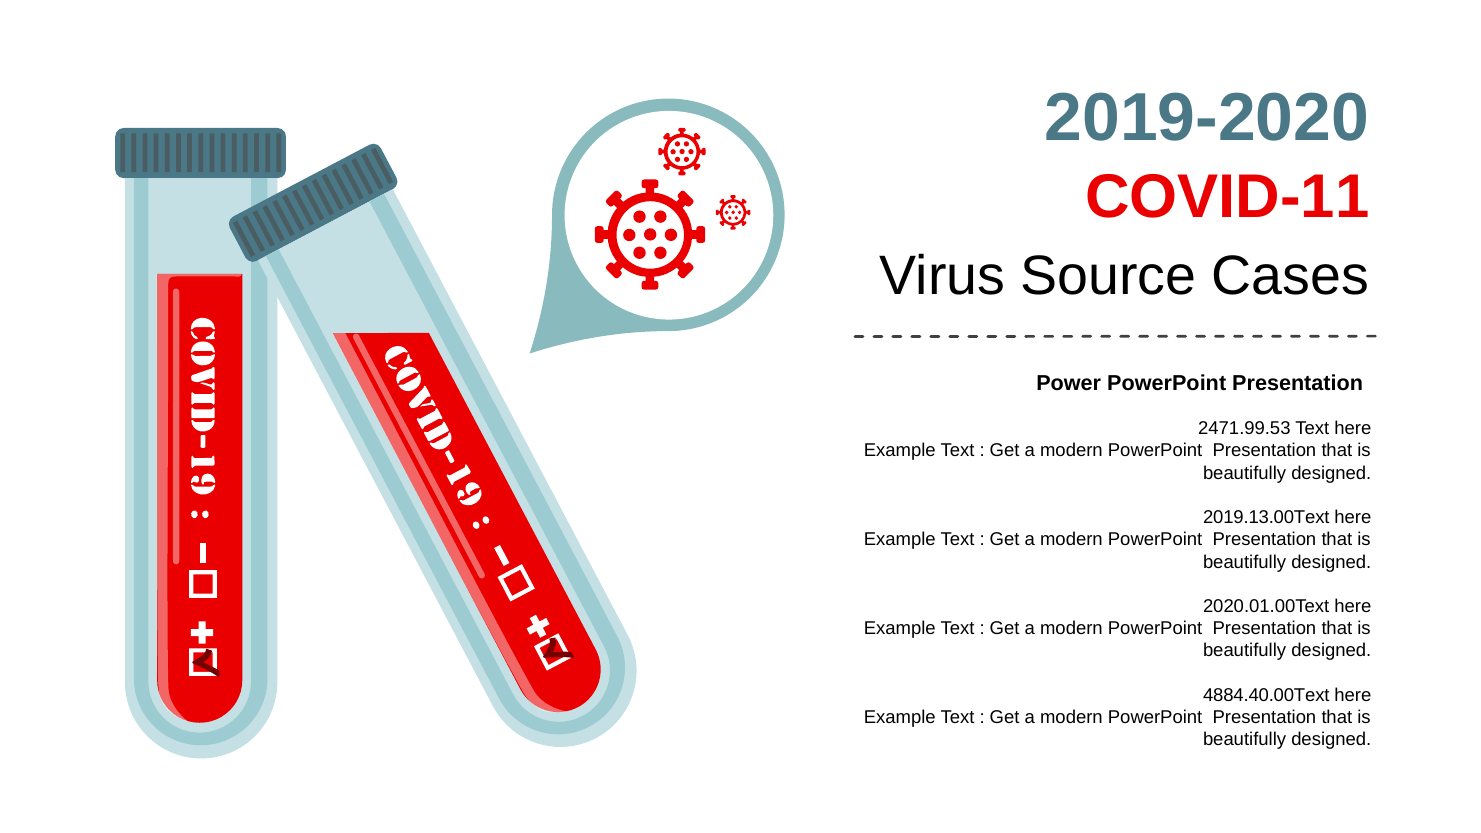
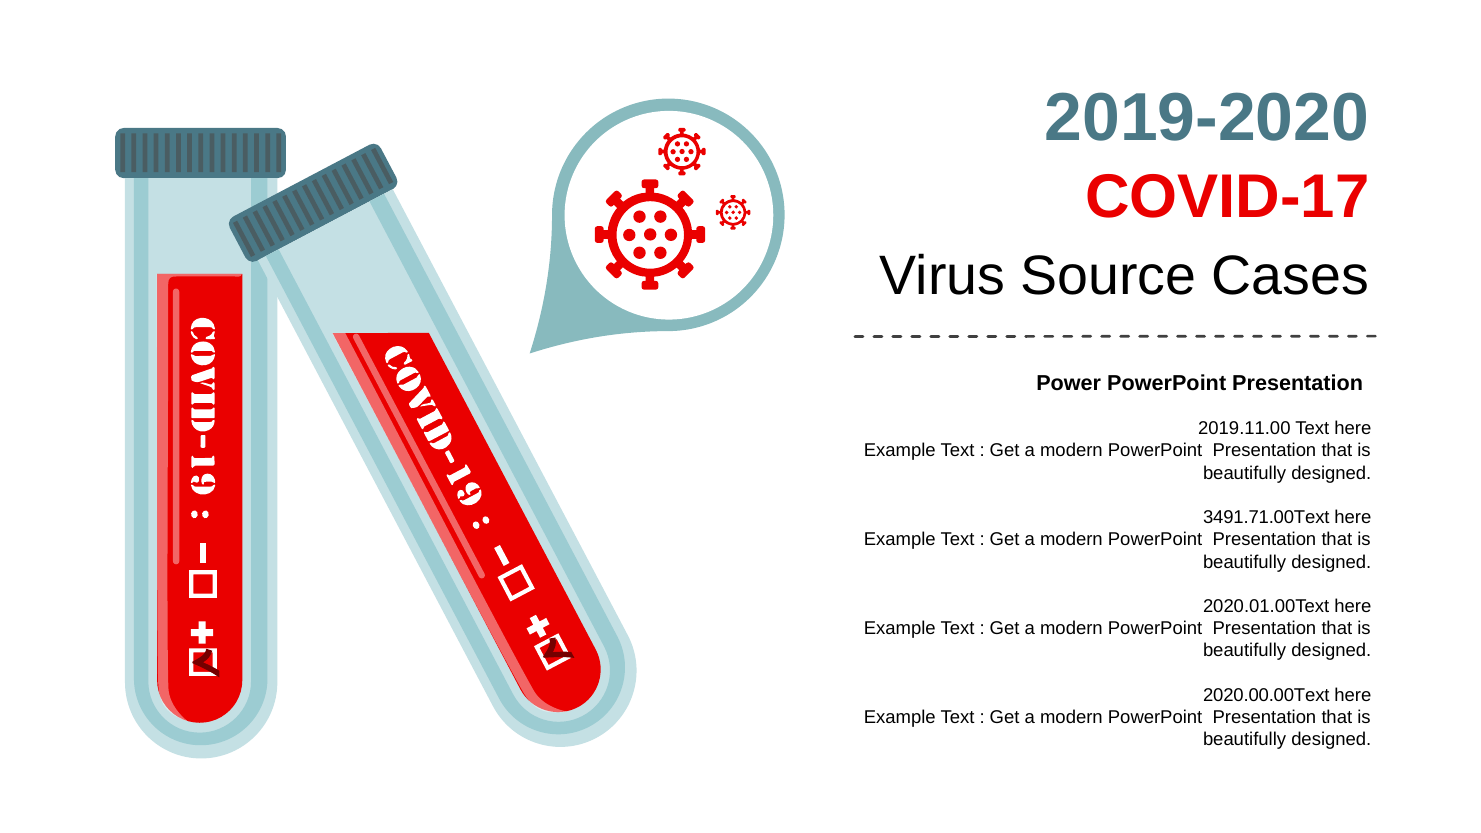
COVID-11: COVID-11 -> COVID-17
2471.99.53: 2471.99.53 -> 2019.11.00
2019.13.00Text: 2019.13.00Text -> 3491.71.00Text
4884.40.00Text: 4884.40.00Text -> 2020.00.00Text
